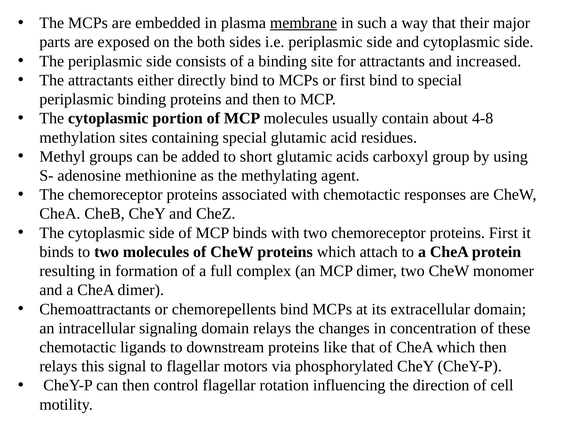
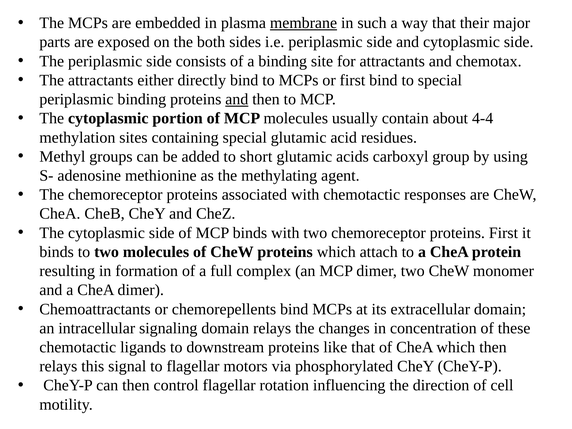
increased: increased -> chemotax
and at (237, 99) underline: none -> present
4-8: 4-8 -> 4-4
